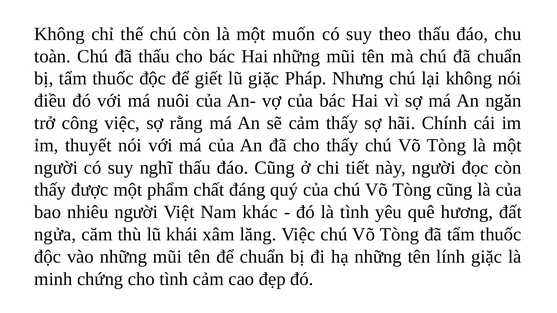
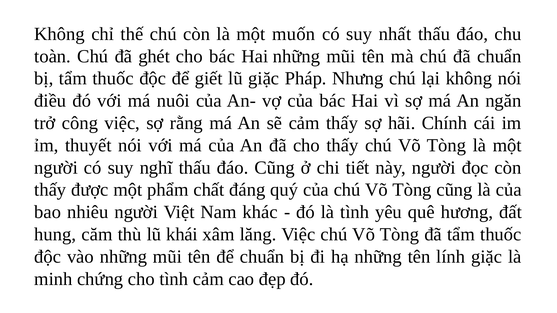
theo: theo -> nhất
đã thấu: thấu -> ghét
ngửa: ngửa -> hung
